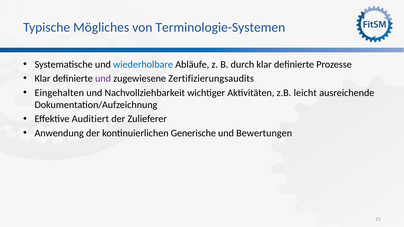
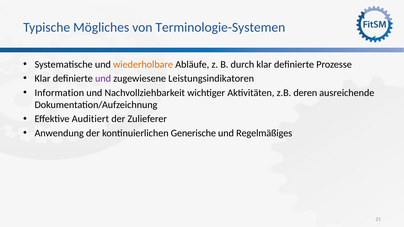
wiederholbare colour: blue -> orange
Zertifizierungsaudits: Zertifizierungsaudits -> Leistungsindikatoren
Eingehalten: Eingehalten -> Information
leicht: leicht -> deren
Bewertungen: Bewertungen -> Regelmäßiges
